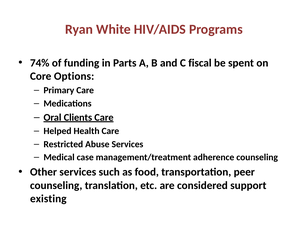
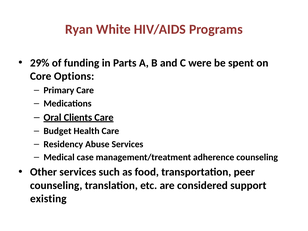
74%: 74% -> 29%
fiscal: fiscal -> were
Helped: Helped -> Budget
Restricted: Restricted -> Residency
